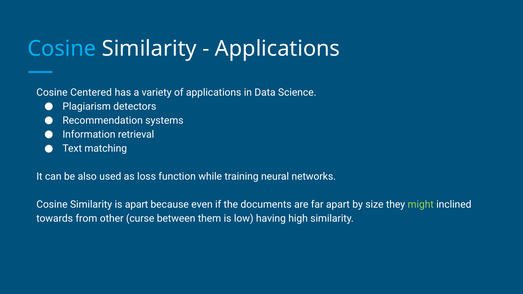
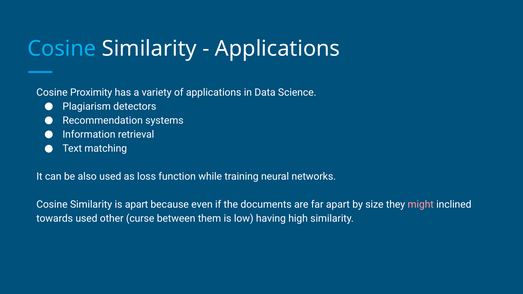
Centered: Centered -> Proximity
might colour: light green -> pink
towards from: from -> used
